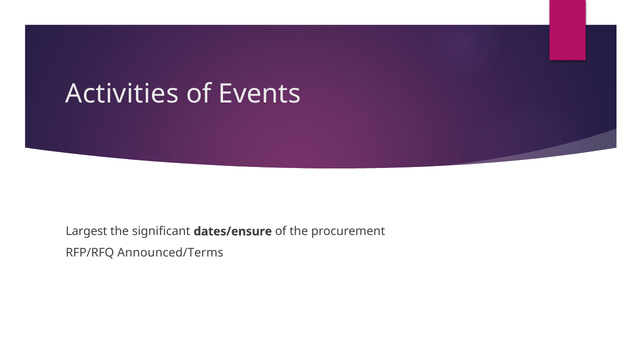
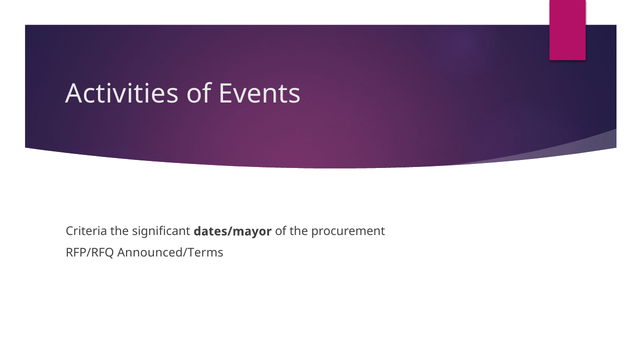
Largest: Largest -> Criteria
dates/ensure: dates/ensure -> dates/mayor
